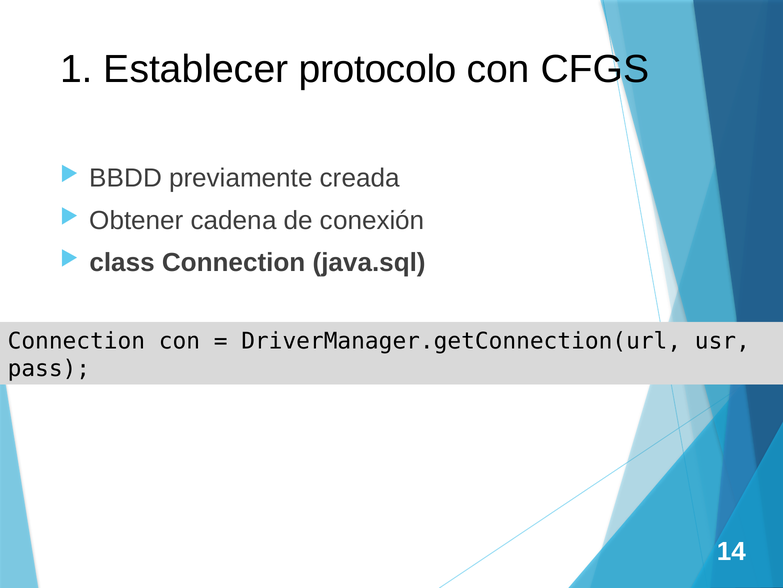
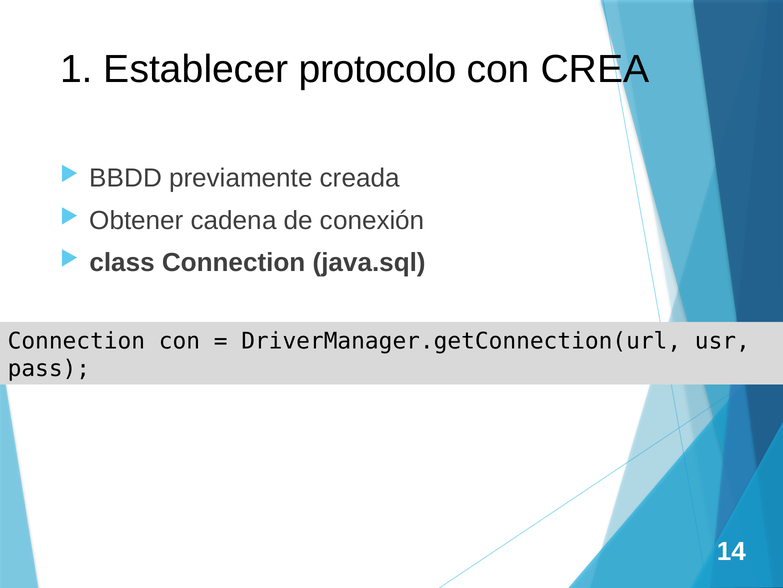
CFGS: CFGS -> CREA
